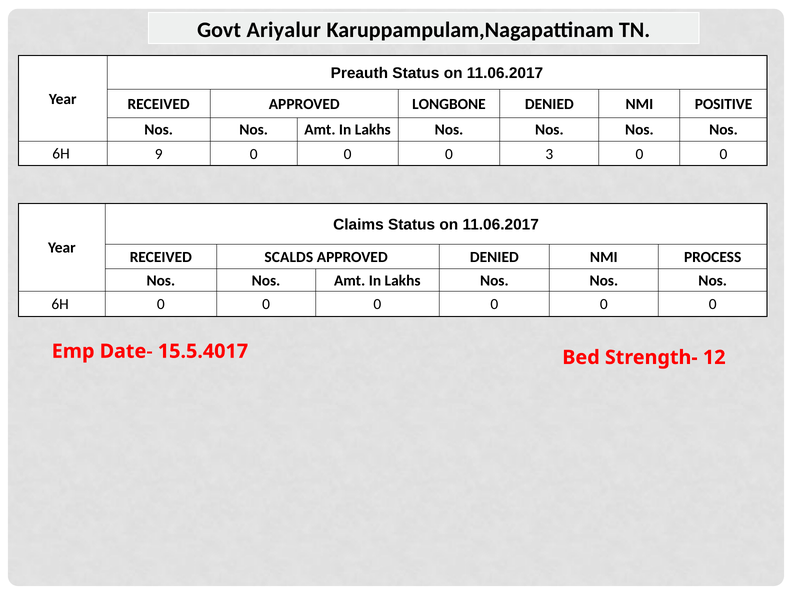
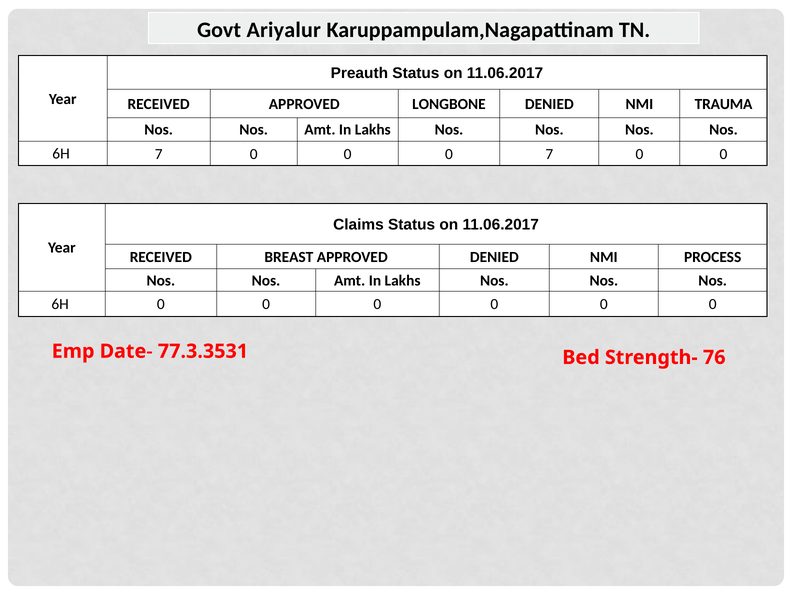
POSITIVE: POSITIVE -> TRAUMA
6H 9: 9 -> 7
0 3: 3 -> 7
SCALDS: SCALDS -> BREAST
15.5.4017: 15.5.4017 -> 77.3.3531
12: 12 -> 76
